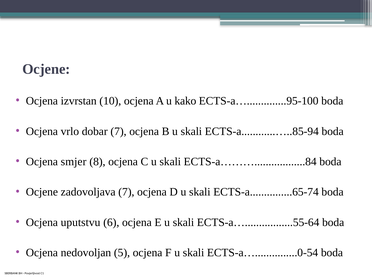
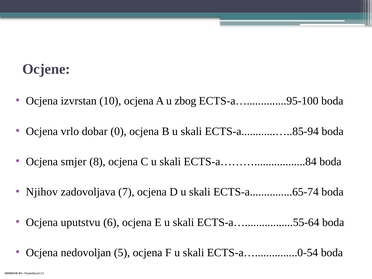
kako: kako -> zbog
dobar 7: 7 -> 0
Ocjene at (42, 192): Ocjene -> Njihov
